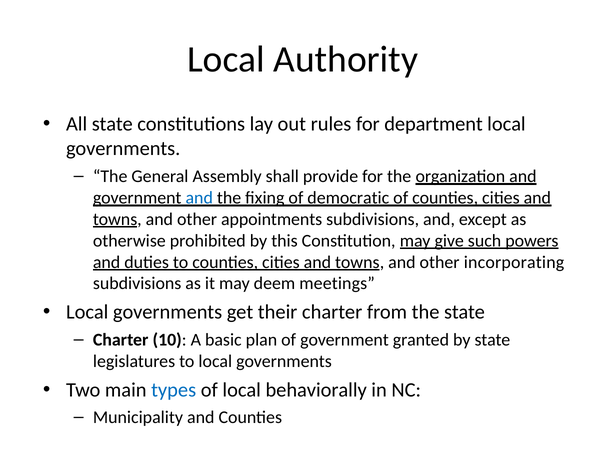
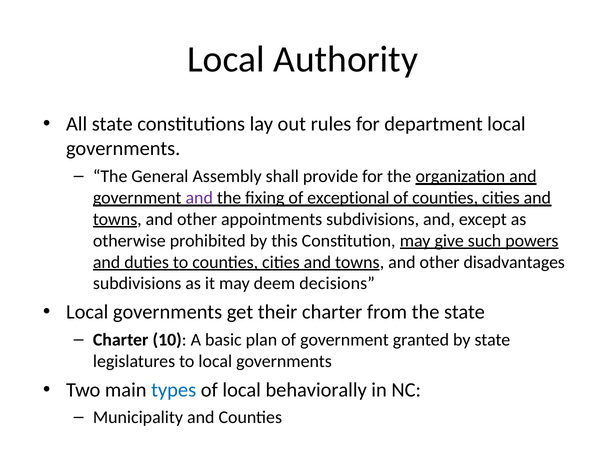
and at (199, 198) colour: blue -> purple
democratic: democratic -> exceptional
incorporating: incorporating -> disadvantages
meetings: meetings -> decisions
